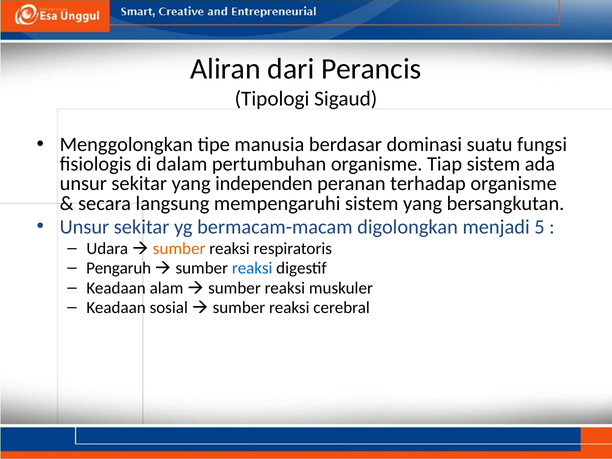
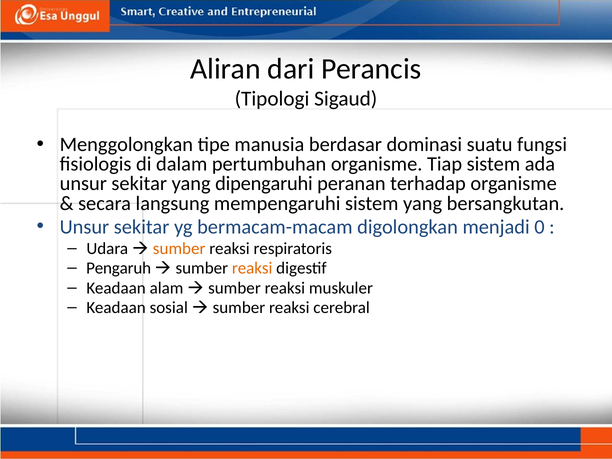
independen: independen -> dipengaruhi
5: 5 -> 0
reaksi at (252, 268) colour: blue -> orange
